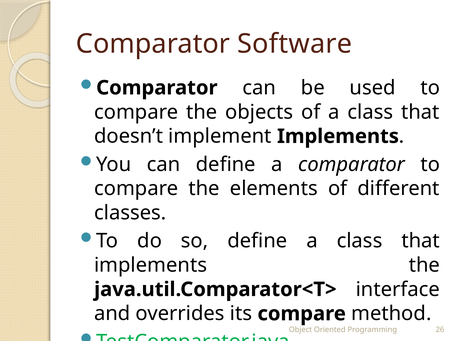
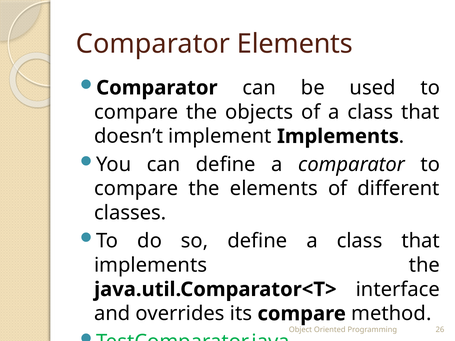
Comparator Software: Software -> Elements
